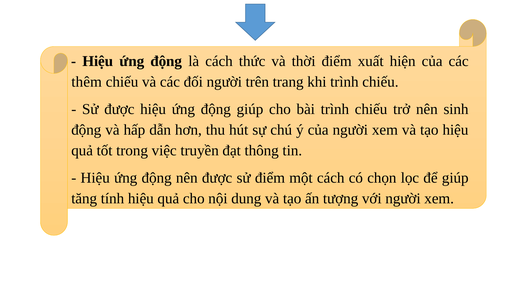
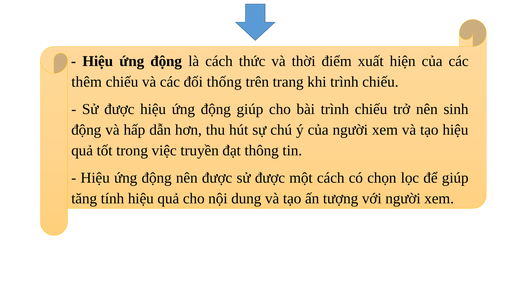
đối người: người -> thống
được sử điểm: điểm -> được
